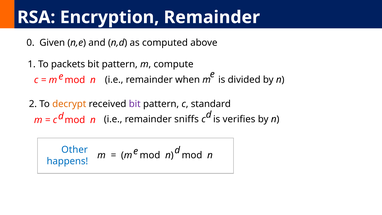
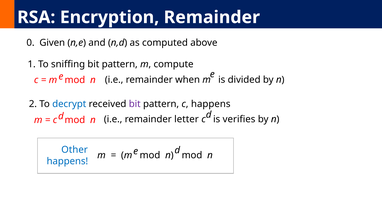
packets: packets -> sniffing
decrypt colour: orange -> blue
c standard: standard -> happens
sniffs: sniffs -> letter
